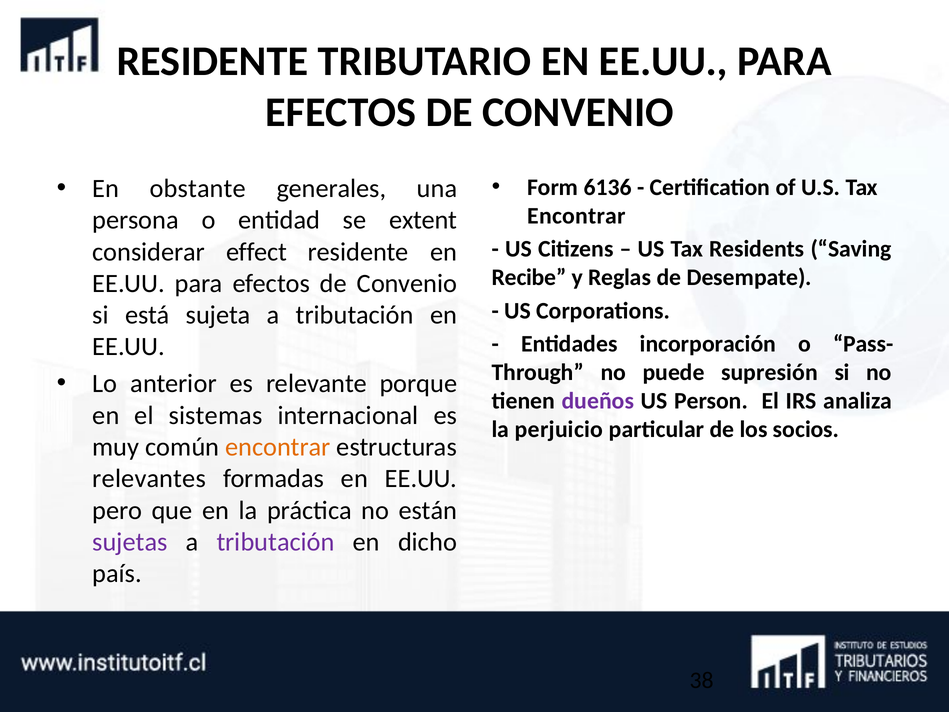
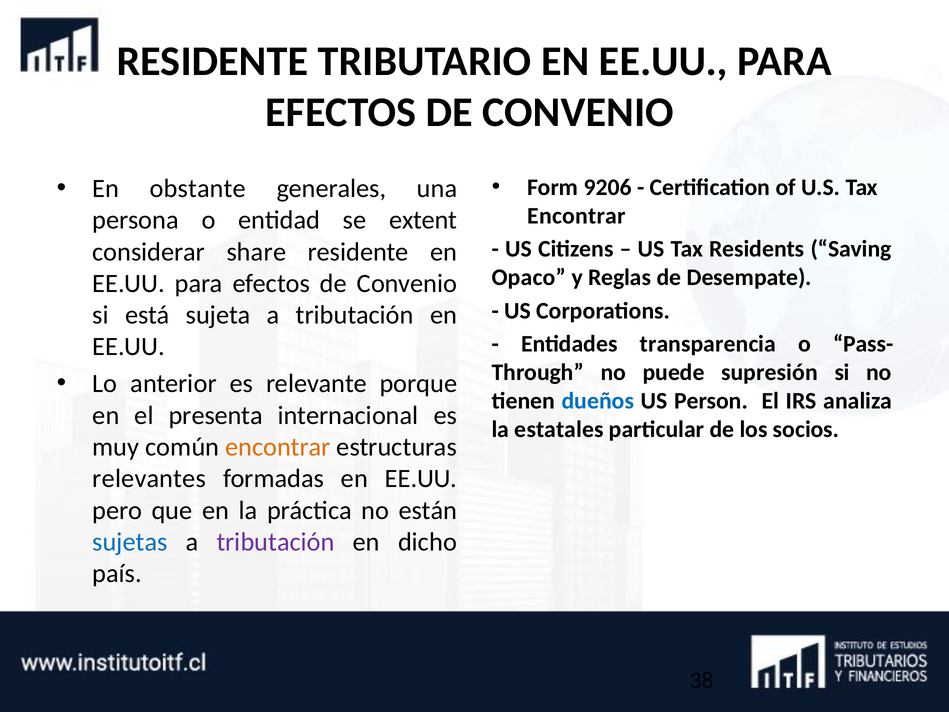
6136: 6136 -> 9206
effect: effect -> share
Recibe: Recibe -> Opaco
incorporación: incorporación -> transparencia
dueños colour: purple -> blue
sistemas: sistemas -> presenta
perjuicio: perjuicio -> estatales
sujetas colour: purple -> blue
